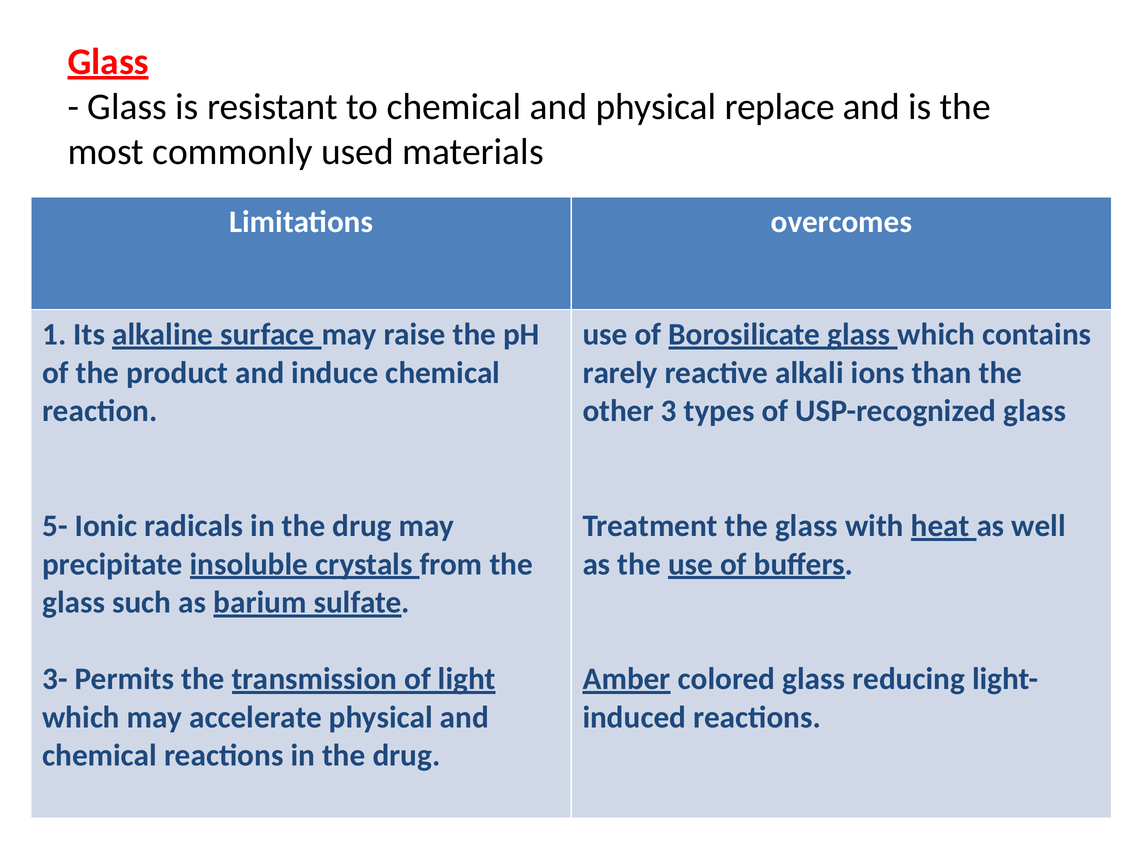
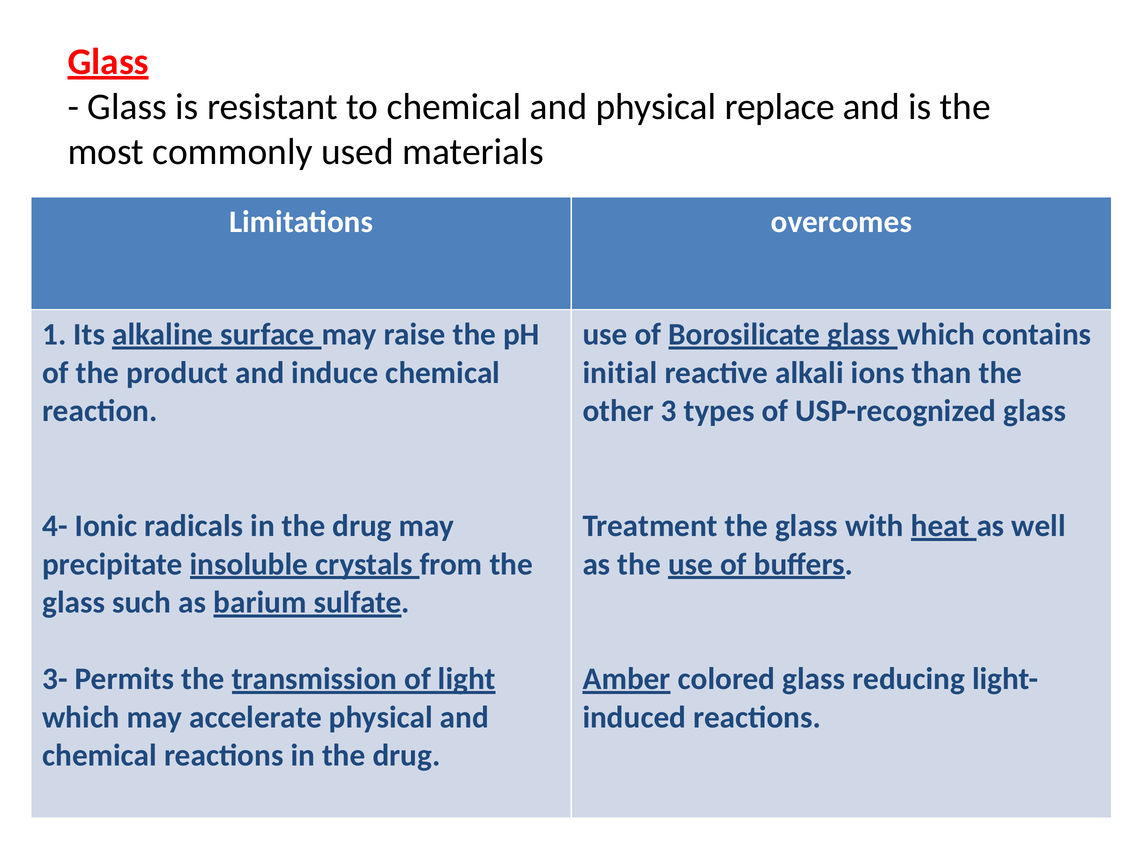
rarely: rarely -> initial
5-: 5- -> 4-
